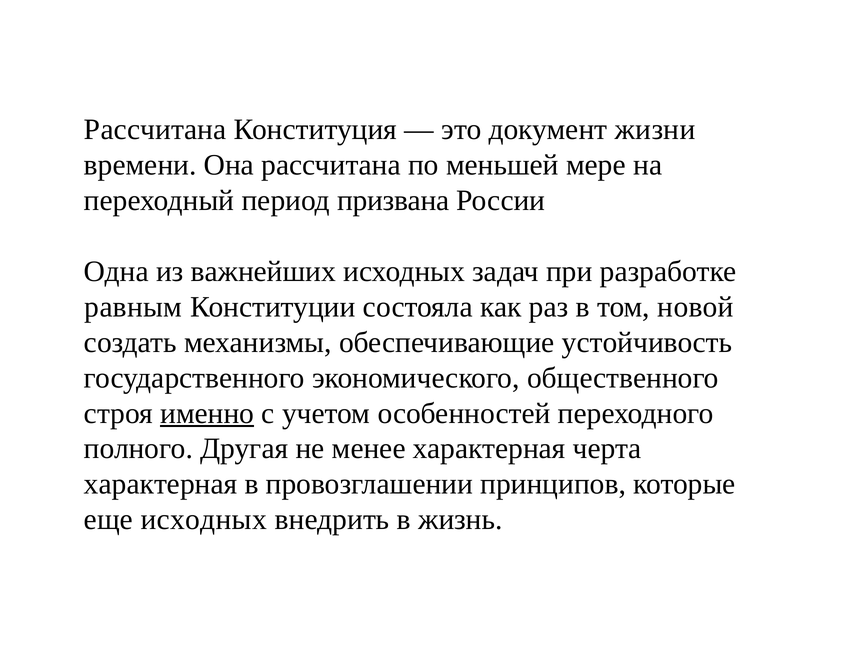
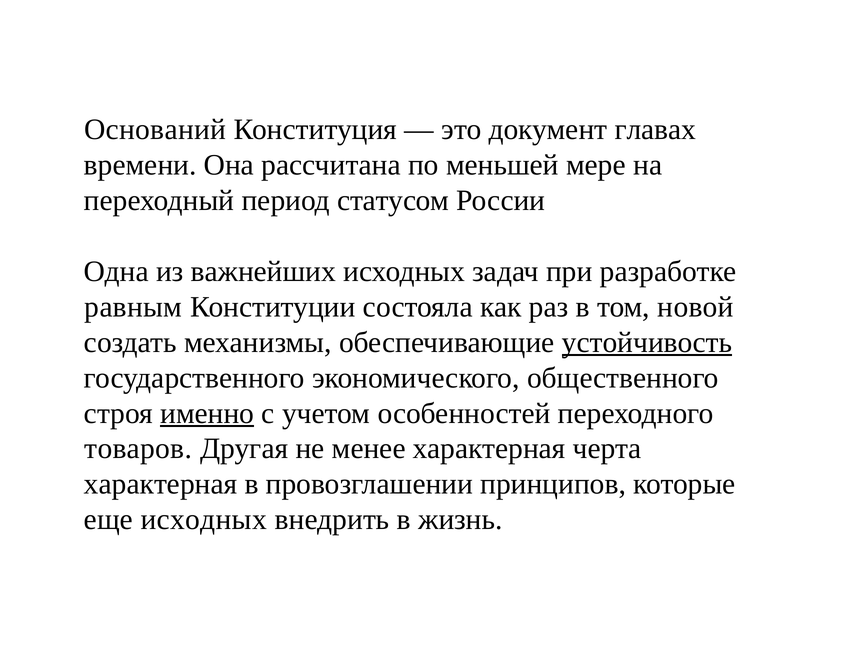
Рассчитана at (155, 129): Рассчитана -> Оснований
жизни: жизни -> главах
призвана: призвана -> статусом
устойчивость underline: none -> present
полного: полного -> товаров
